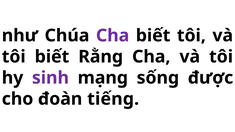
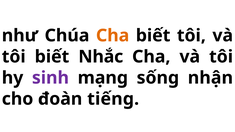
Cha at (113, 36) colour: purple -> orange
Rằng: Rằng -> Nhắc
được: được -> nhận
